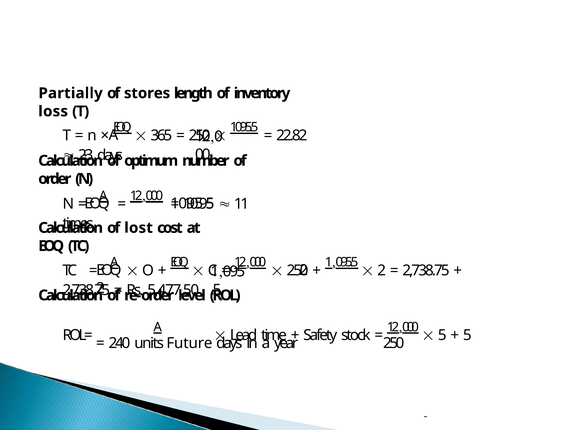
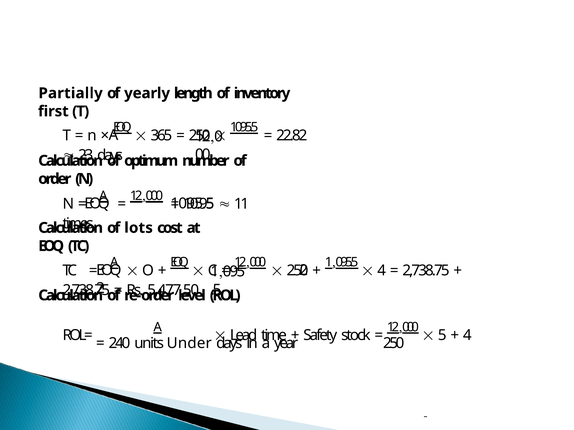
stores: stores -> yearly
loss: loss -> first
lost: lost -> lots
2 at (382, 271): 2 -> 4
5 at (467, 336): 5 -> 4
Future: Future -> Under
